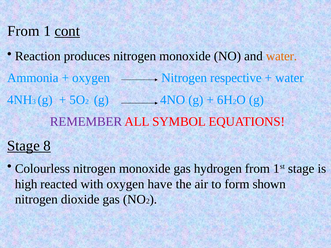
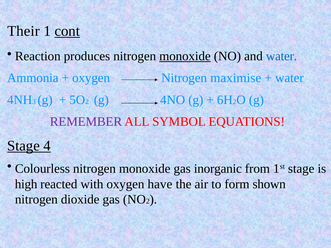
From at (23, 31): From -> Their
monoxide at (185, 56) underline: none -> present
water at (281, 56) colour: orange -> blue
respective: respective -> maximise
8: 8 -> 4
hydrogen: hydrogen -> inorganic
